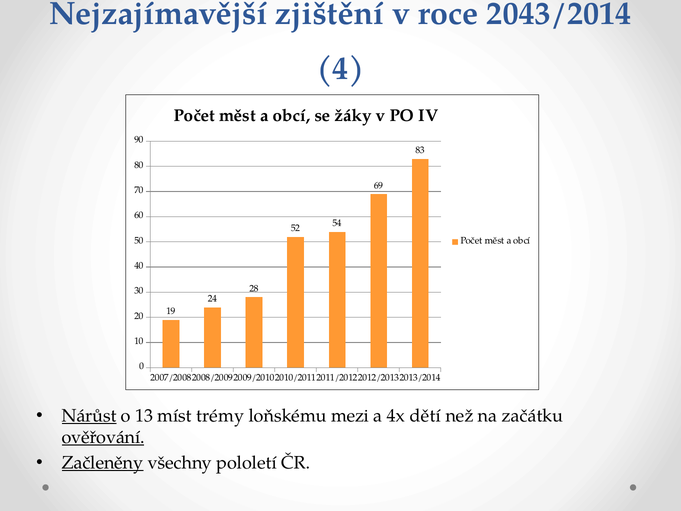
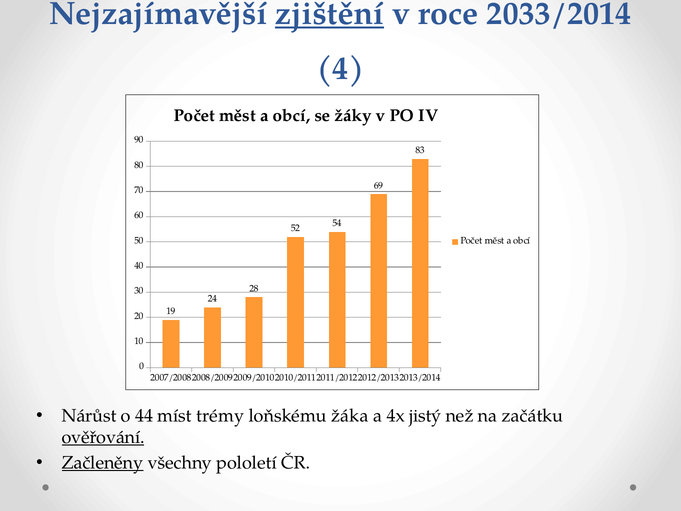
zjištění underline: none -> present
2043/2014: 2043/2014 -> 2033/2014
Nárůst underline: present -> none
13: 13 -> 44
mezi: mezi -> žáka
dětí: dětí -> jistý
